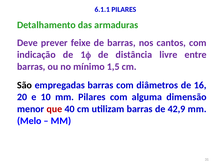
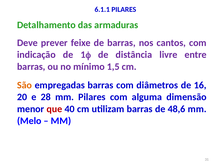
São colour: black -> orange
10: 10 -> 28
42,9: 42,9 -> 48,6
